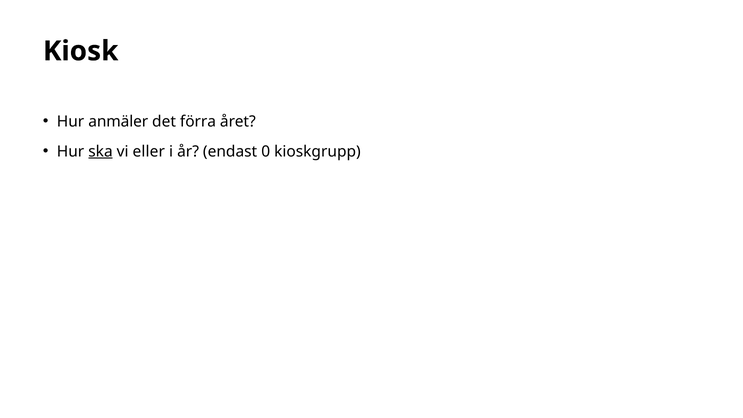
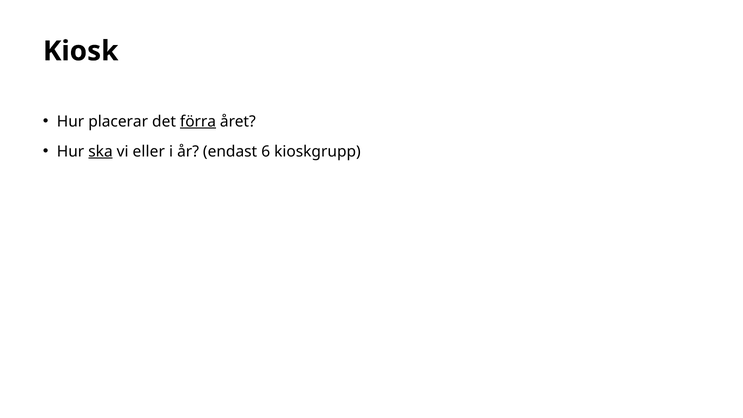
anmäler: anmäler -> placerar
förra underline: none -> present
0: 0 -> 6
